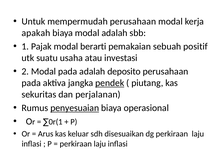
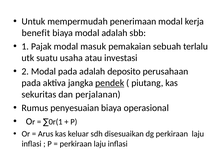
mempermudah perusahaan: perusahaan -> penerimaan
apakah: apakah -> benefit
berarti: berarti -> masuk
positif: positif -> terlalu
penyesuaian underline: present -> none
